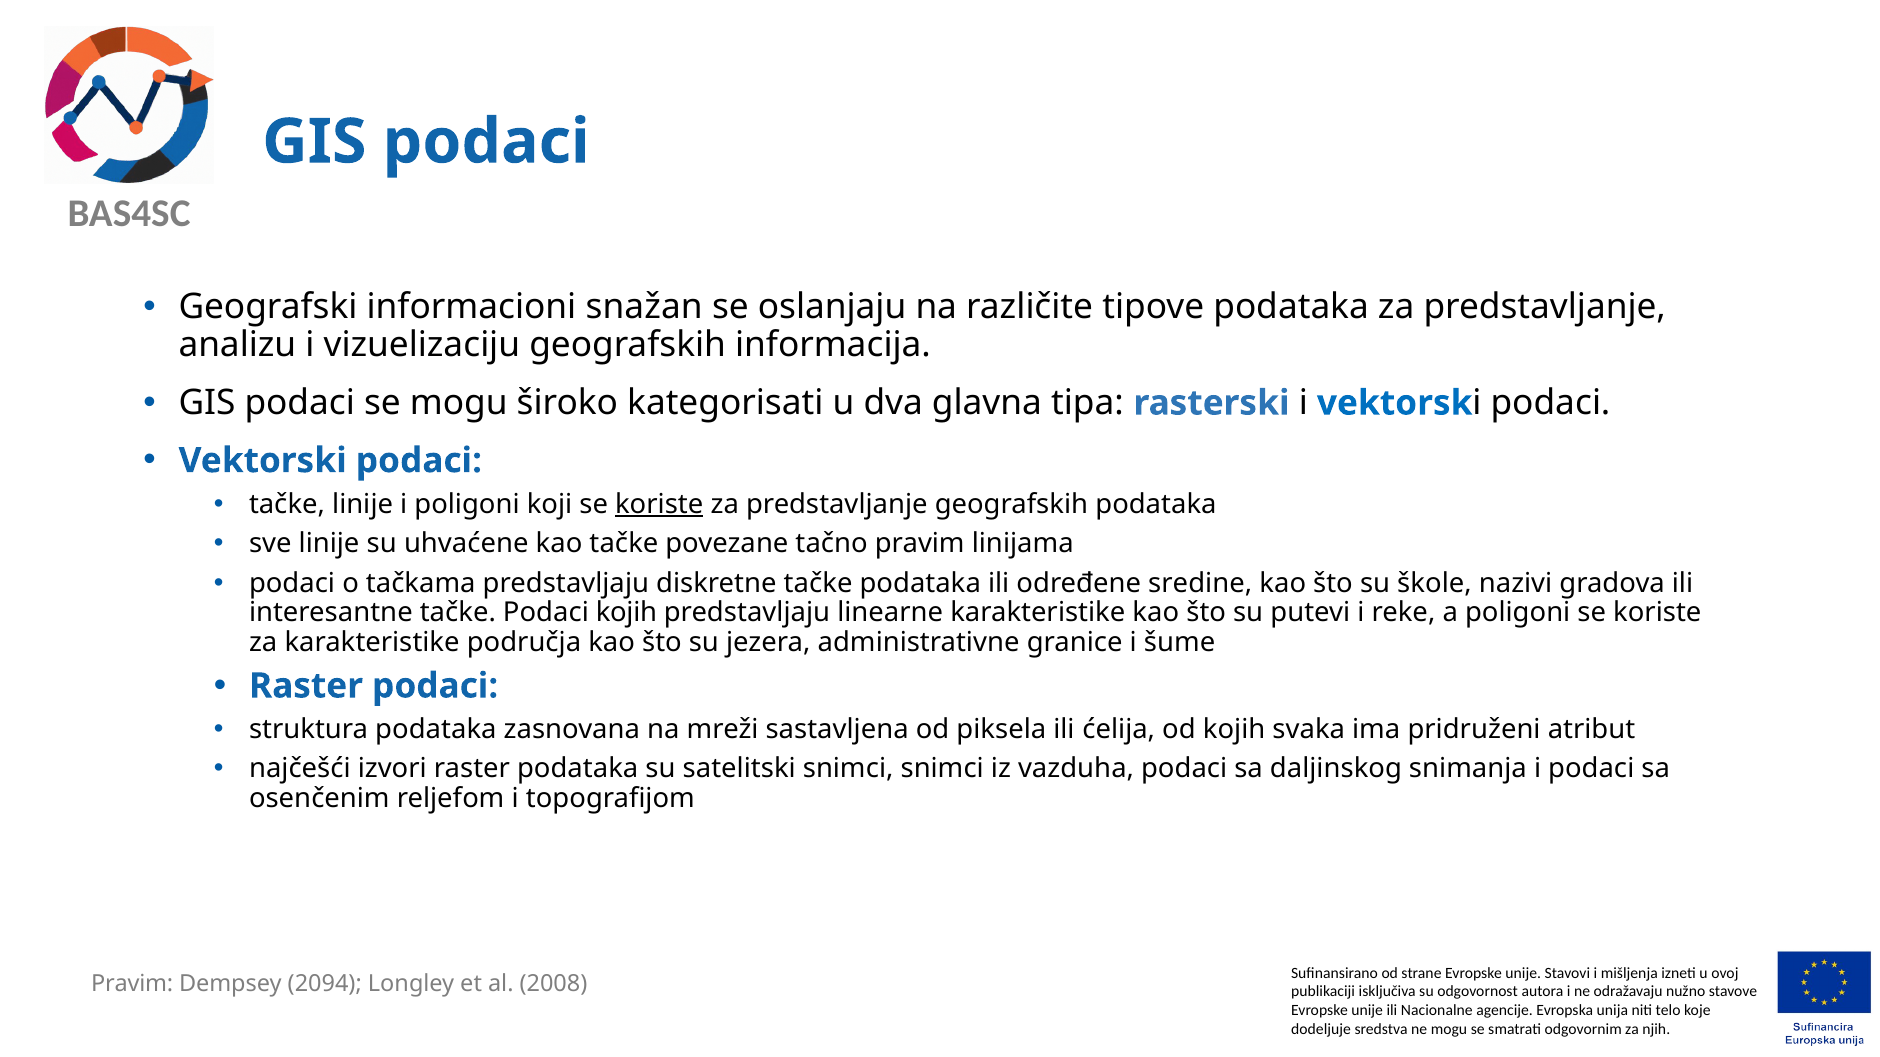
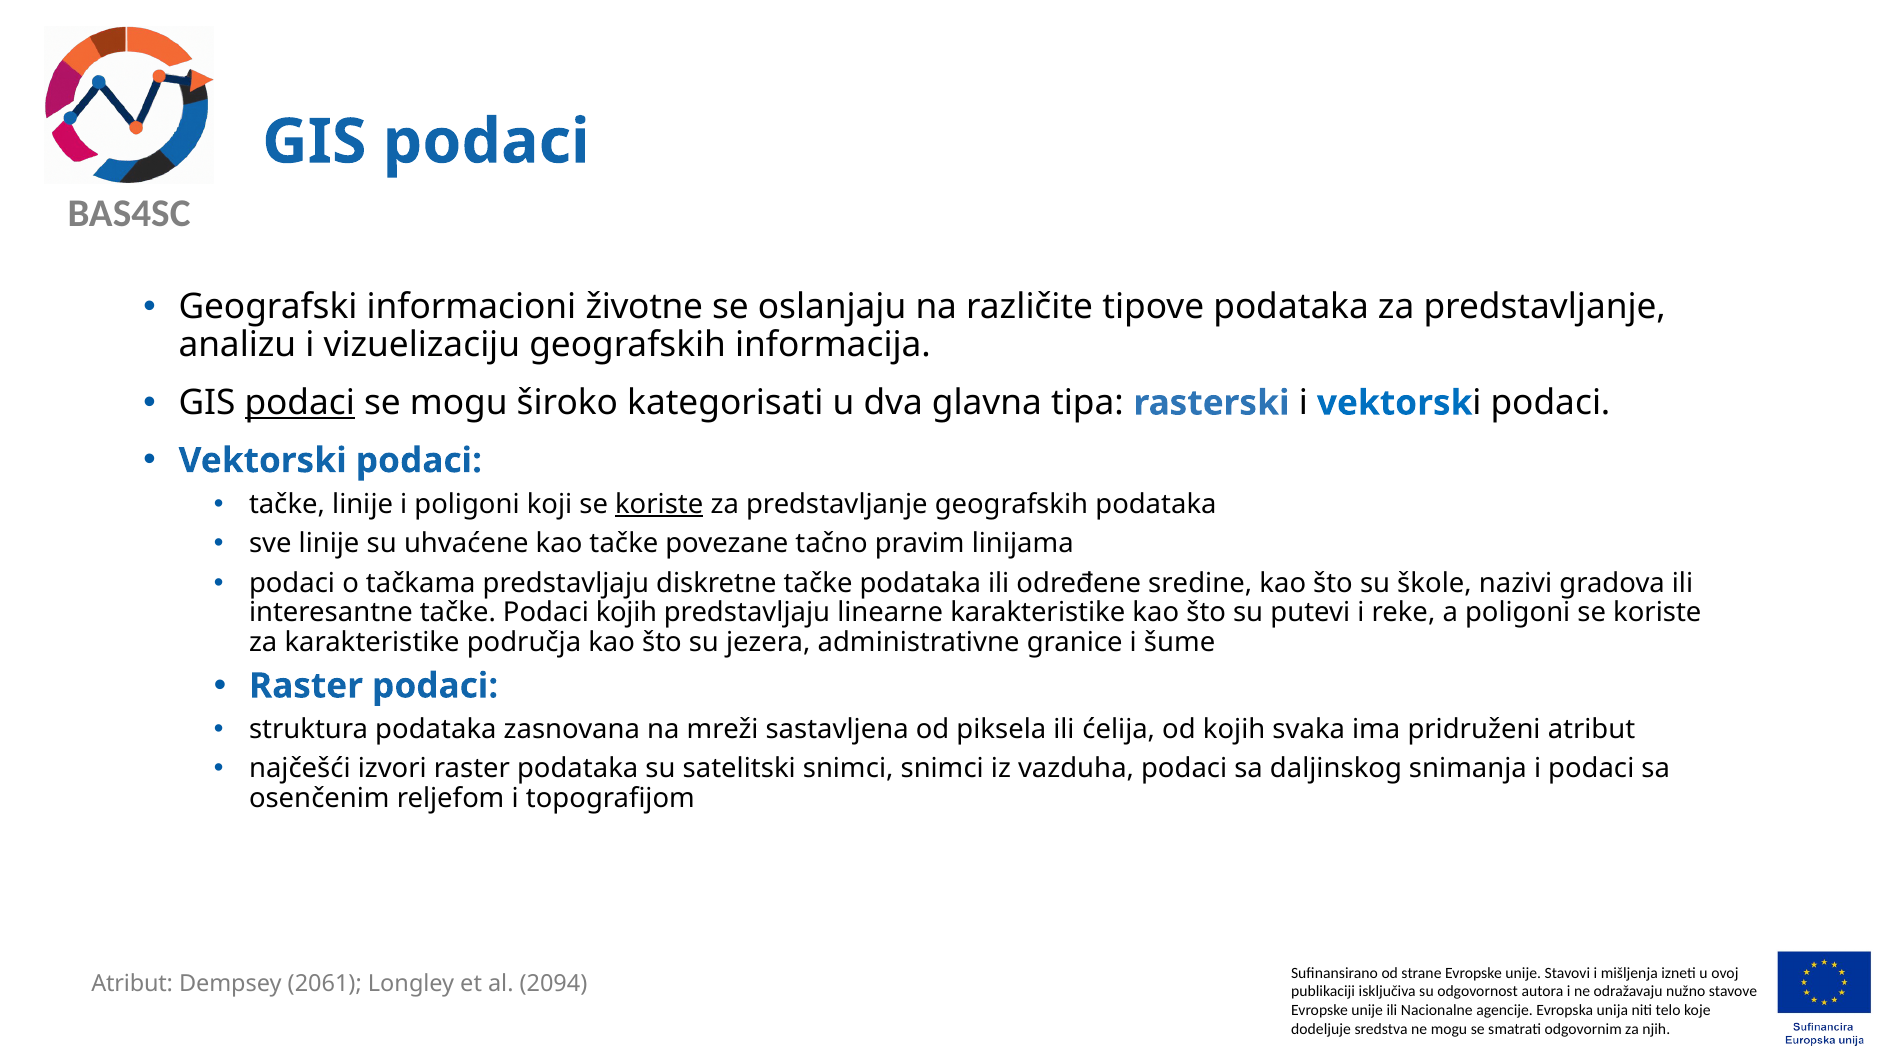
snažan: snažan -> životne
podaci at (300, 403) underline: none -> present
Pravim at (132, 984): Pravim -> Atribut
2094: 2094 -> 2061
2008: 2008 -> 2094
